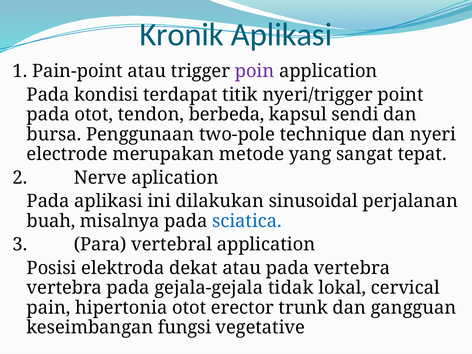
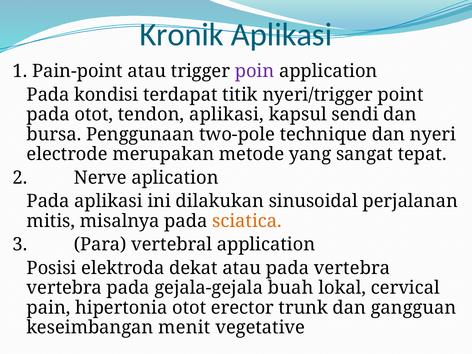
tendon berbeda: berbeda -> aplikasi
buah: buah -> mitis
sciatica colour: blue -> orange
tidak: tidak -> buah
fungsi: fungsi -> menit
